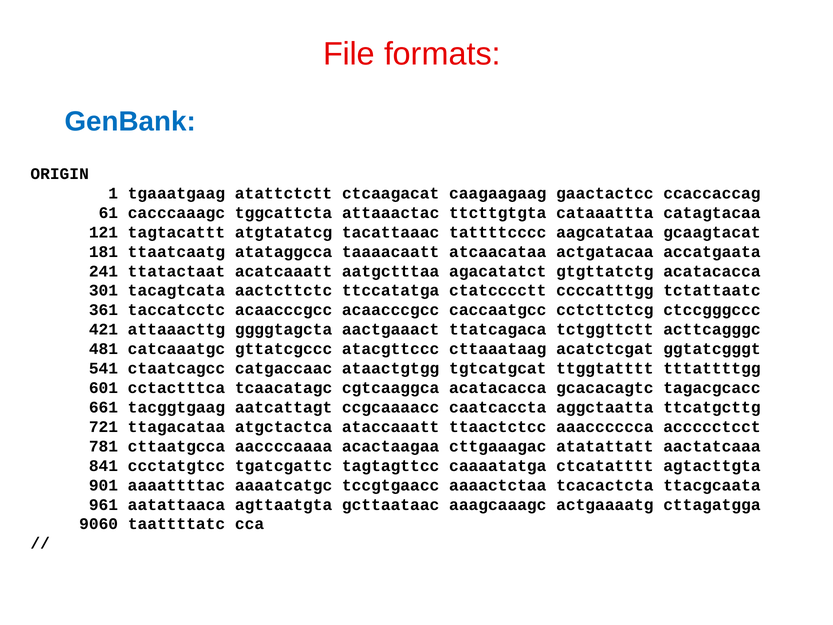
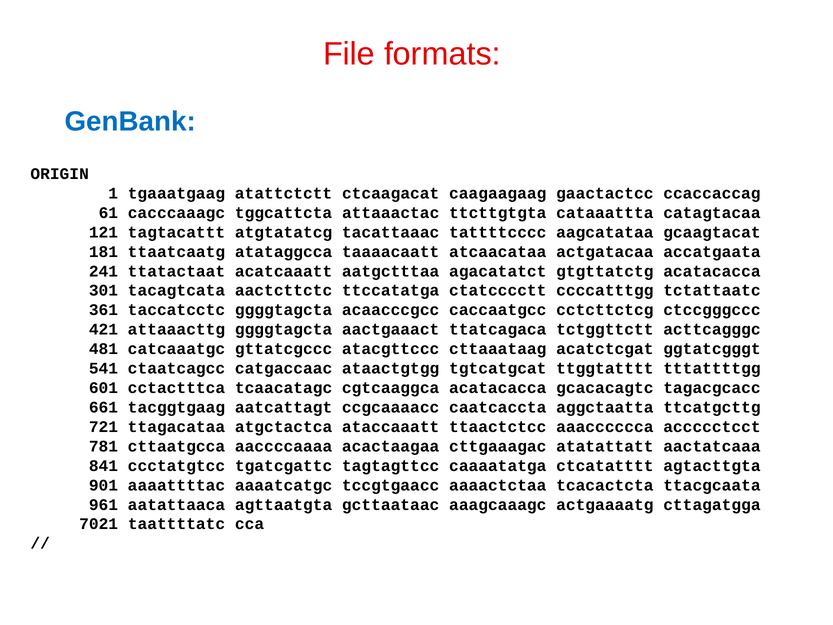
taccatcctc acaacccgcc: acaacccgcc -> ggggtagcta
9060: 9060 -> 7021
